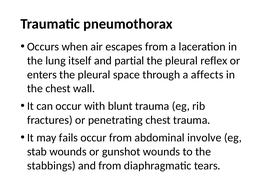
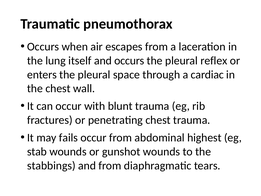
and partial: partial -> occurs
affects: affects -> cardiac
involve: involve -> highest
